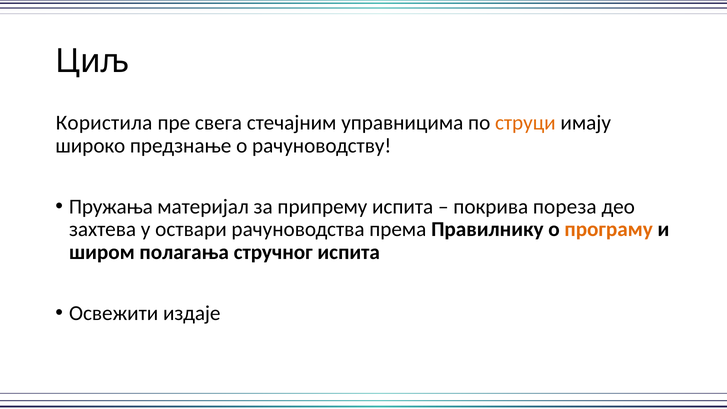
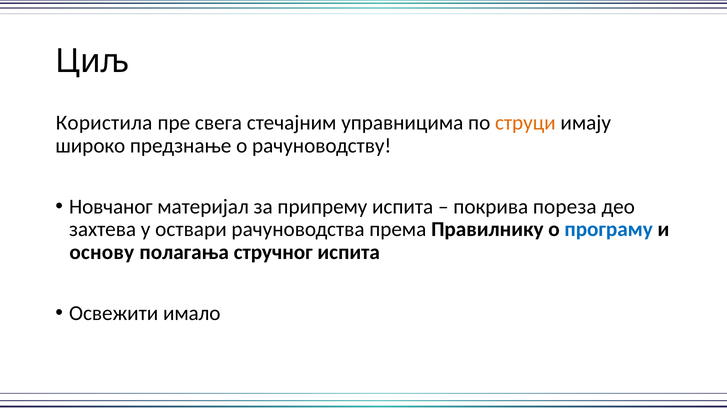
Пружања: Пружања -> Новчаног
програму colour: orange -> blue
широм: широм -> основу
издаје: издаје -> имало
